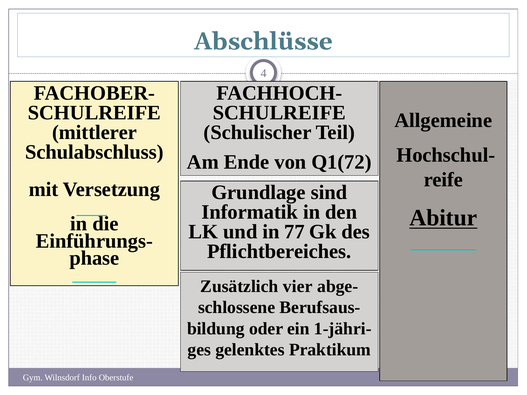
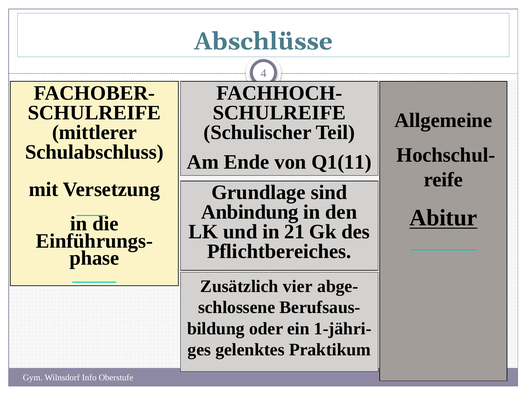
Q1(72: Q1(72 -> Q1(11
Informatik: Informatik -> Anbindung
77: 77 -> 21
